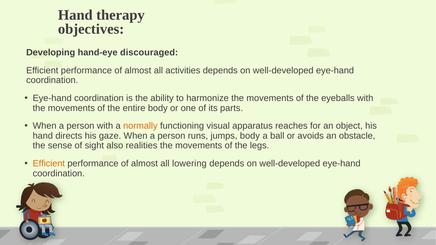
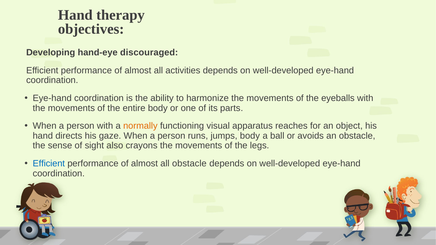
realities: realities -> crayons
Efficient at (49, 164) colour: orange -> blue
all lowering: lowering -> obstacle
